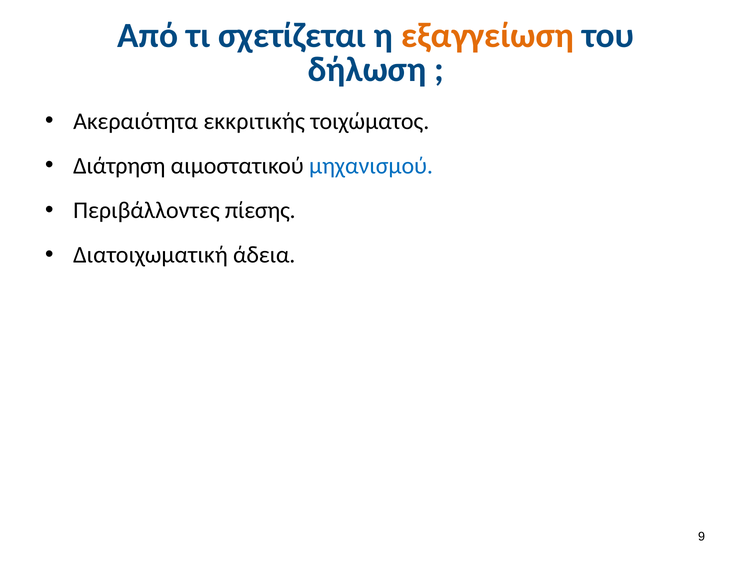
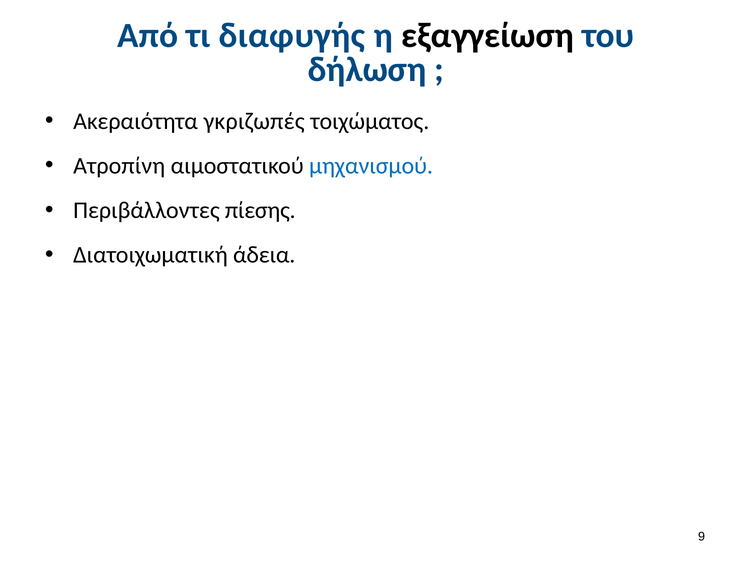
σχετίζεται: σχετίζεται -> διαφυγής
εξαγγείωση colour: orange -> black
εκκριτικής: εκκριτικής -> γκριζωπές
Διάτρηση: Διάτρηση -> Ατροπίνη
